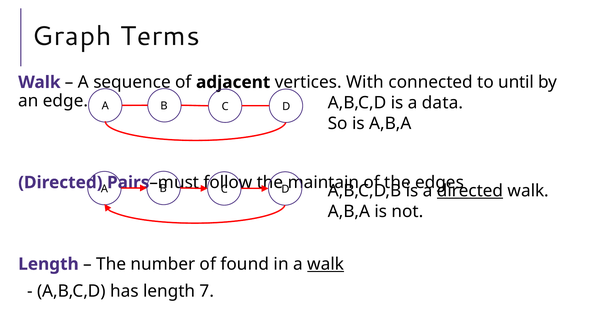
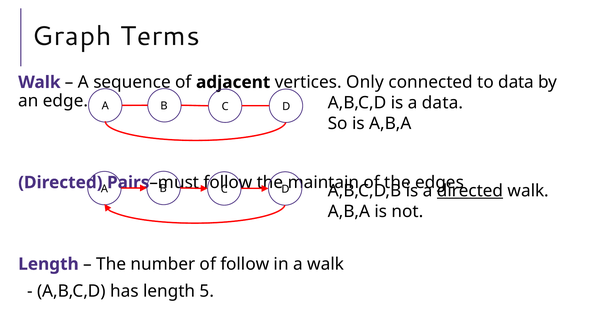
With: With -> Only
to until: until -> data
of found: found -> follow
walk at (326, 264) underline: present -> none
7: 7 -> 5
